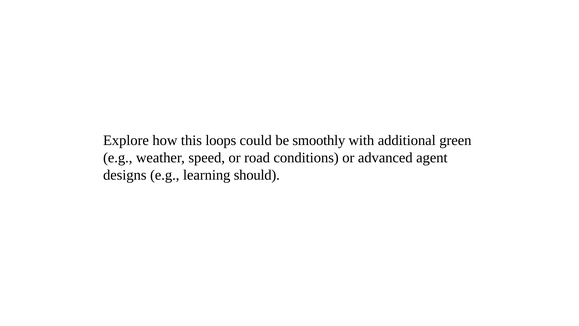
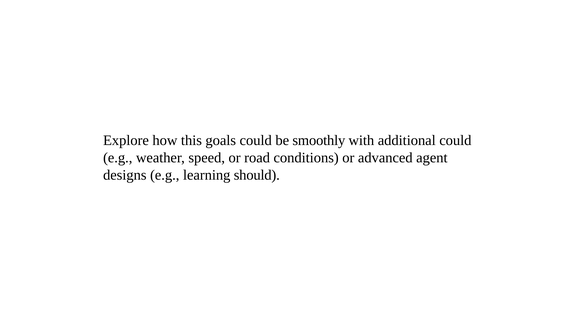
loops: loops -> goals
additional green: green -> could
